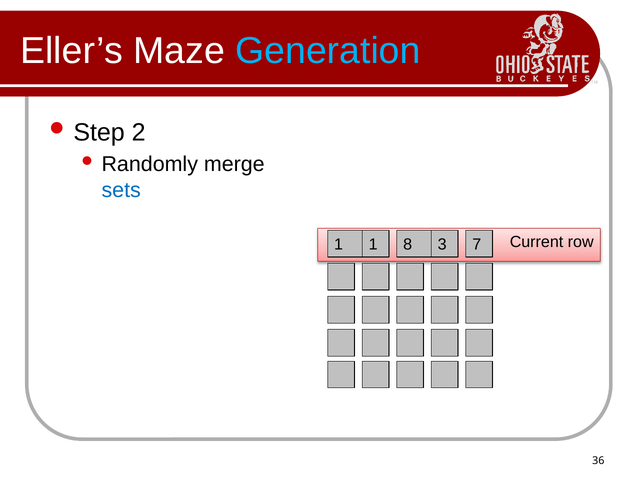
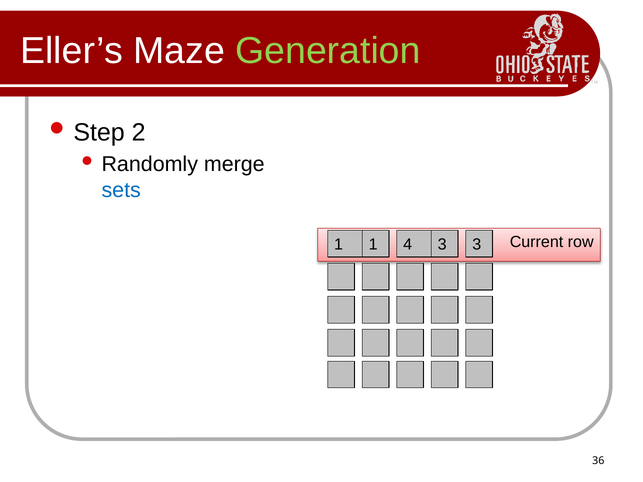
Generation colour: light blue -> light green
8: 8 -> 4
3 7: 7 -> 3
